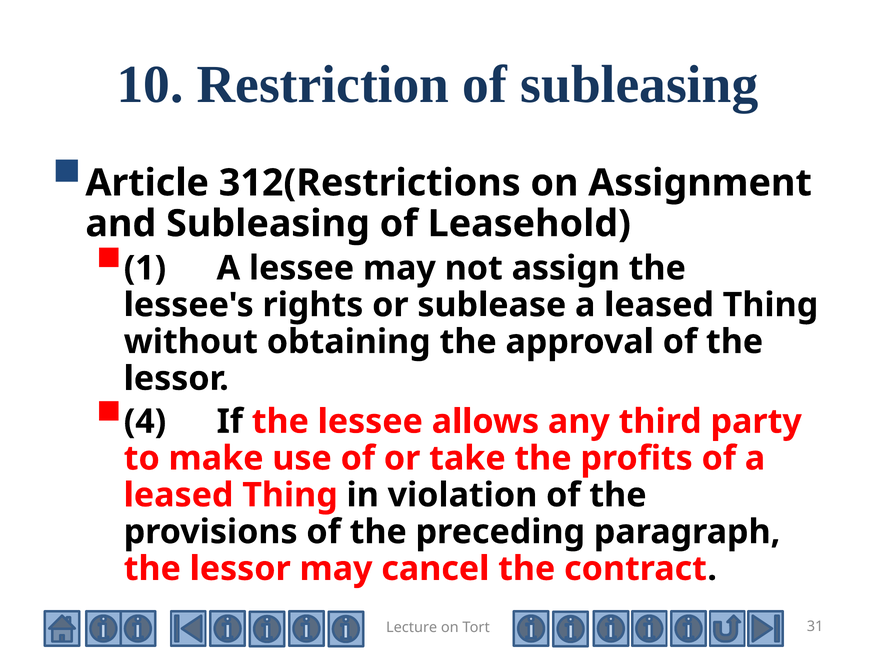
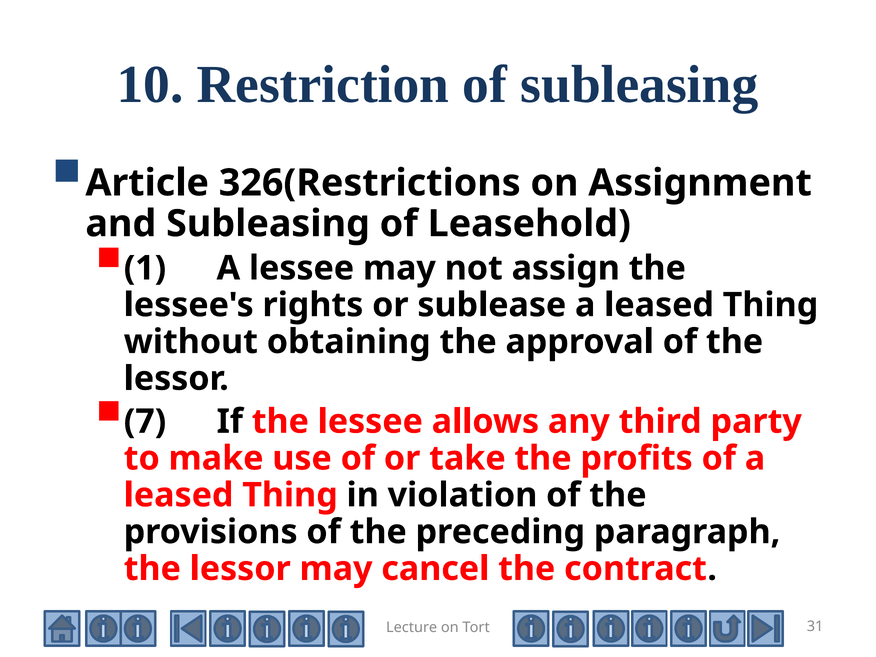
312(Restrictions: 312(Restrictions -> 326(Restrictions
4: 4 -> 7
